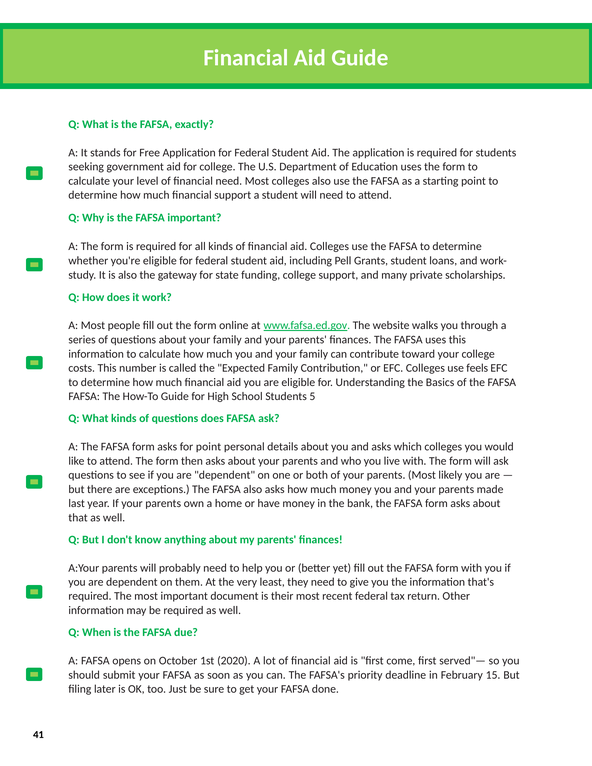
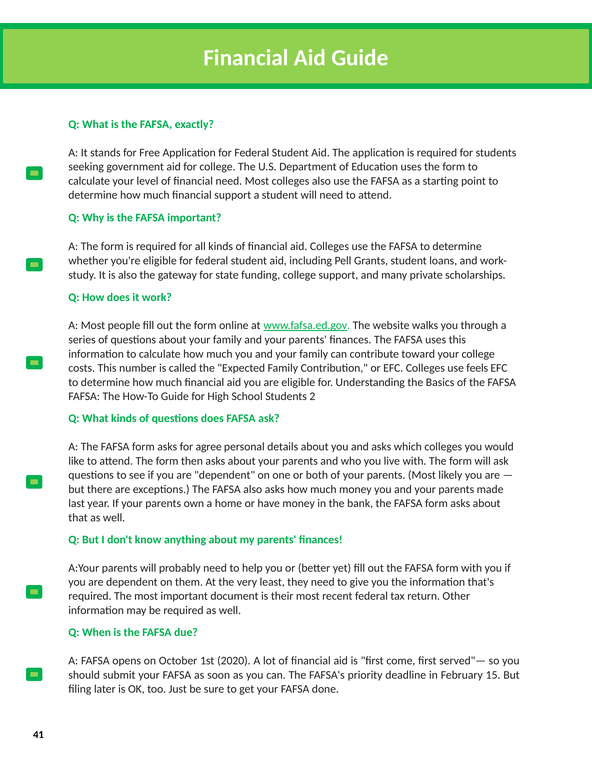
5: 5 -> 2
for point: point -> agree
